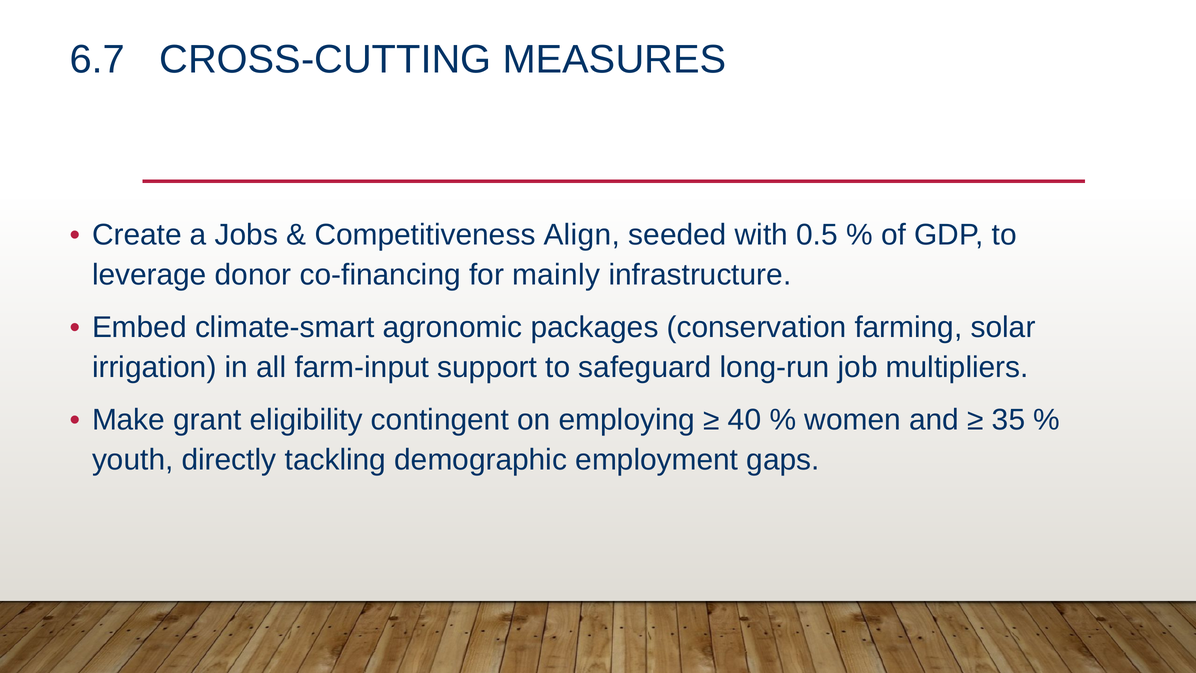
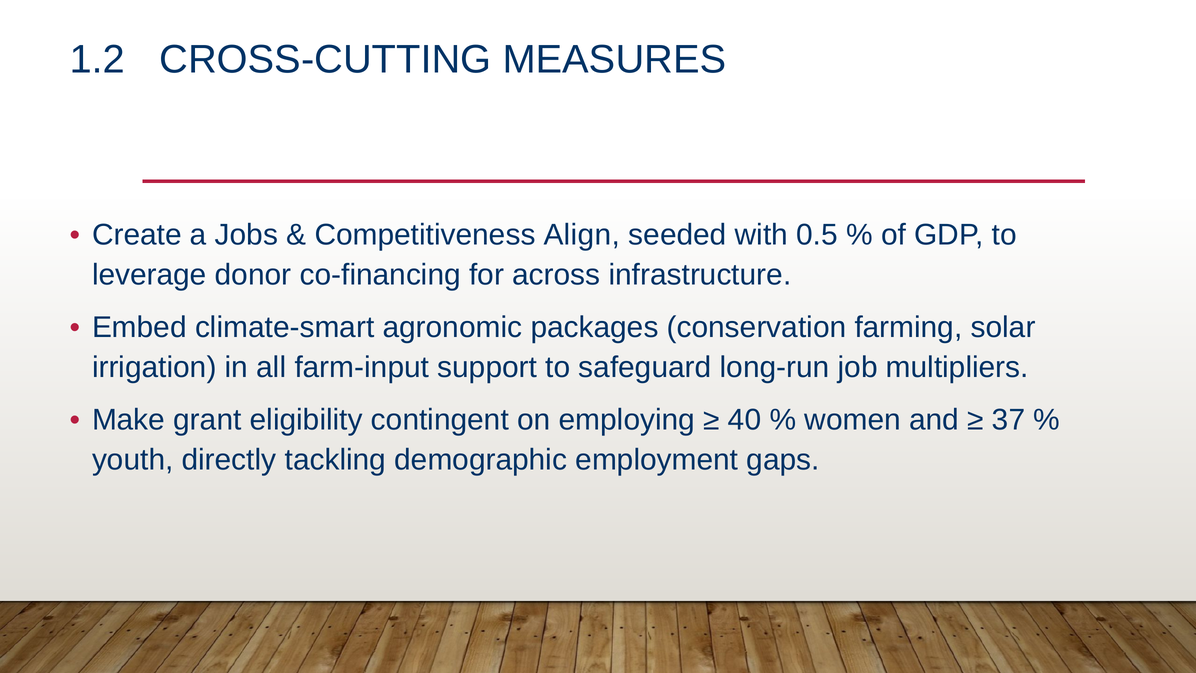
6.7: 6.7 -> 1.2
mainly: mainly -> across
35: 35 -> 37
